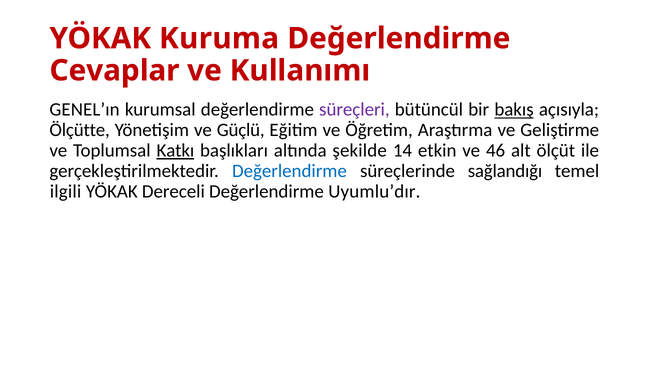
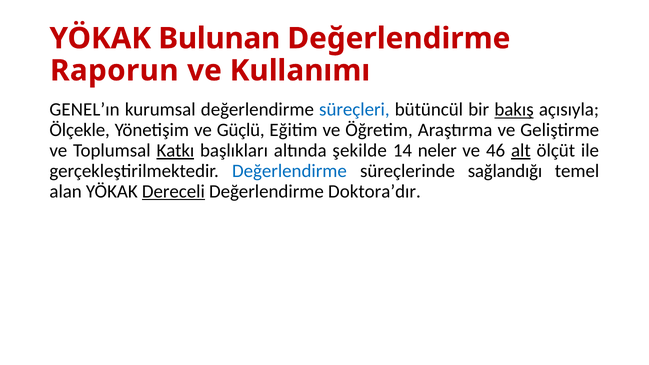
Kuruma: Kuruma -> Bulunan
Cevaplar: Cevaplar -> Raporun
süreçleri colour: purple -> blue
Ölçütte: Ölçütte -> Ölçekle
etkin: etkin -> neler
alt underline: none -> present
ilgili: ilgili -> alan
Dereceli underline: none -> present
Uyumlu’dır: Uyumlu’dır -> Doktora’dır
